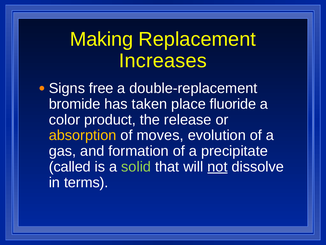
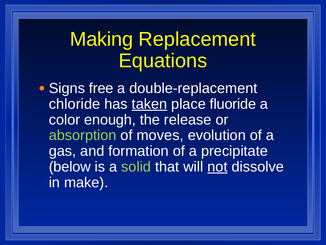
Increases: Increases -> Equations
bromide: bromide -> chloride
taken underline: none -> present
product: product -> enough
absorption colour: yellow -> light green
called: called -> below
terms: terms -> make
